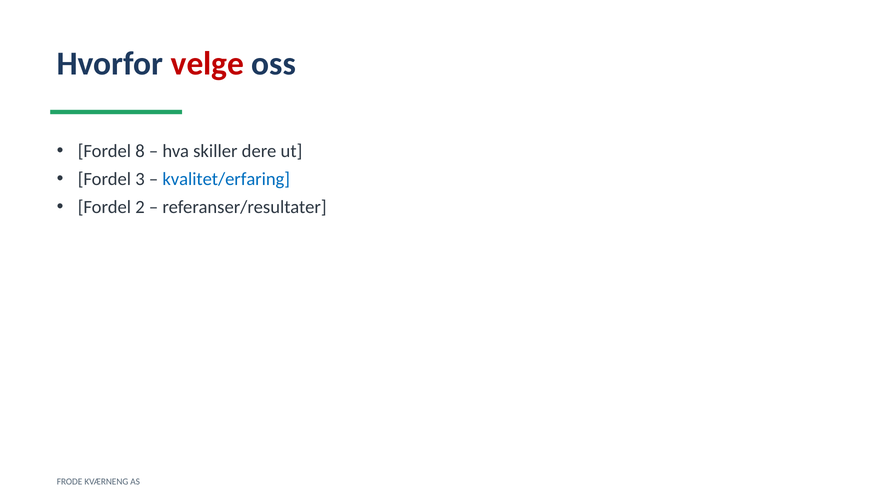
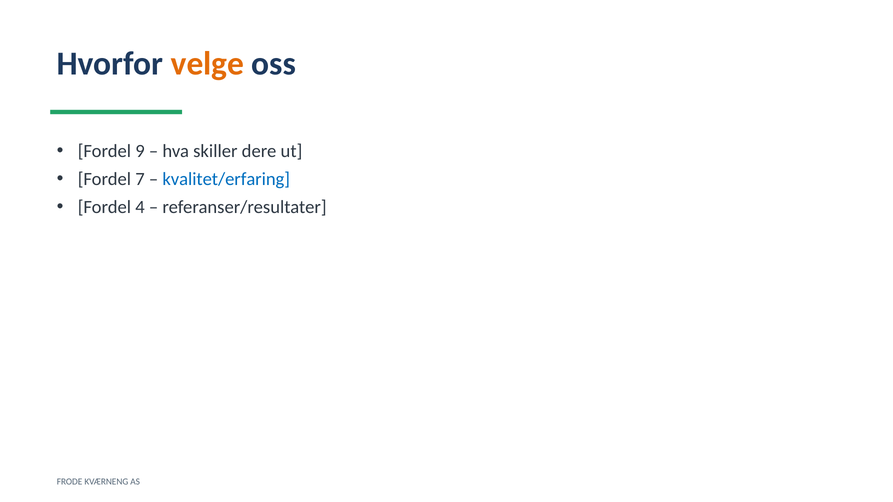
velge colour: red -> orange
8: 8 -> 9
3: 3 -> 7
2: 2 -> 4
